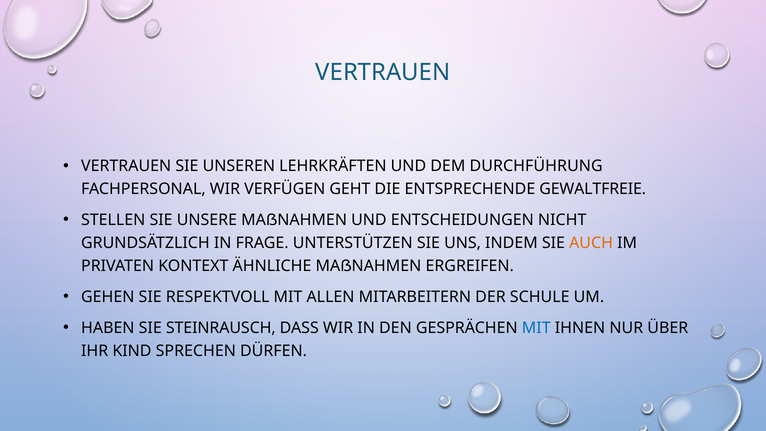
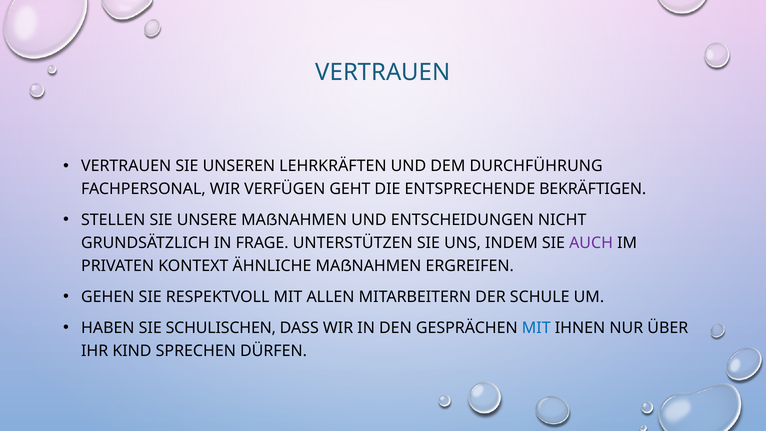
GEWALTFREIE: GEWALTFREIE -> BEKRÄFTIGEN
AUCH colour: orange -> purple
STEINRAUSCH: STEINRAUSCH -> SCHULISCHEN
